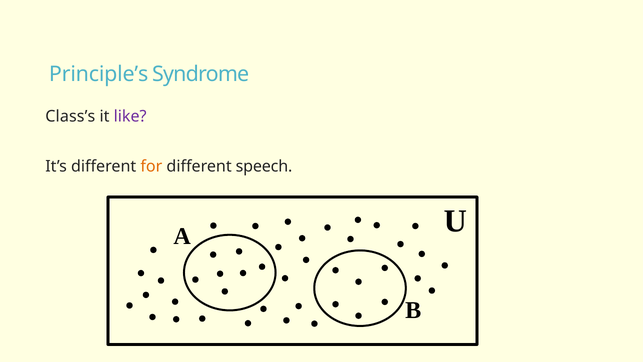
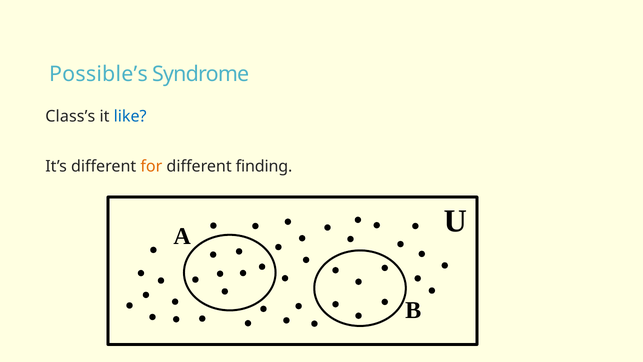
Principle’s: Principle’s -> Possible’s
like colour: purple -> blue
speech: speech -> finding
